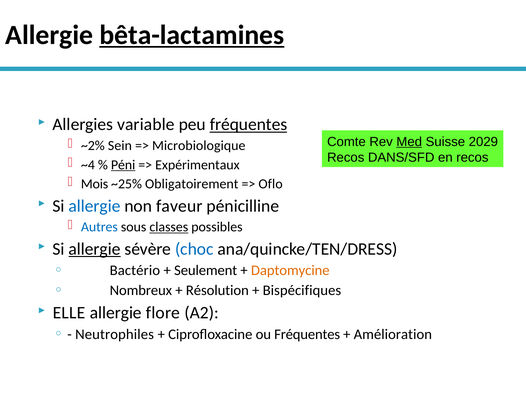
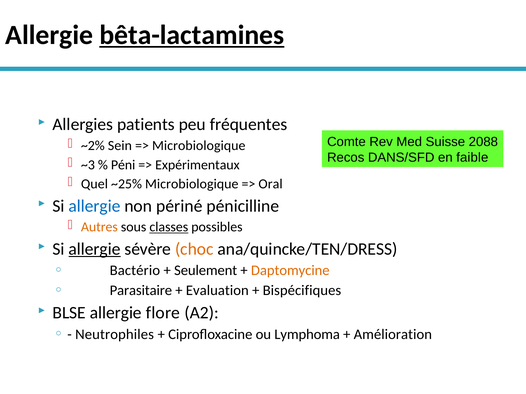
variable: variable -> patients
fréquentes at (249, 125) underline: present -> none
Med underline: present -> none
2029: 2029 -> 2088
en recos: recos -> faible
~4: ~4 -> ~3
Péni underline: present -> none
Mois: Mois -> Quel
~25% Obligatoirement: Obligatoirement -> Microbiologique
Oflo: Oflo -> Oral
faveur: faveur -> périné
Autres colour: blue -> orange
choc colour: blue -> orange
Nombreux: Nombreux -> Parasitaire
Résolution: Résolution -> Evaluation
ELLE: ELLE -> BLSE
ou Fréquentes: Fréquentes -> Lymphoma
